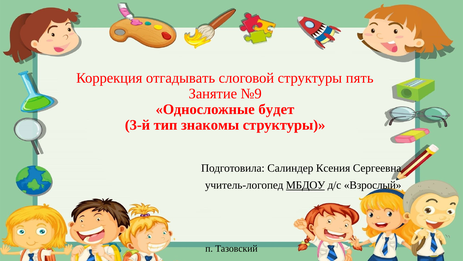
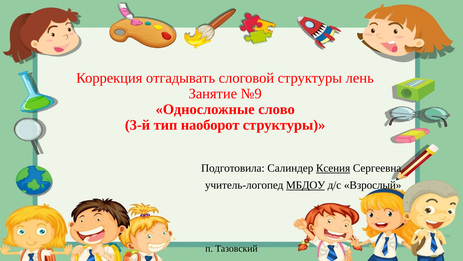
пять: пять -> лень
будет: будет -> слово
знакомы: знакомы -> наоборот
Ксения underline: none -> present
